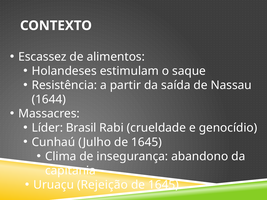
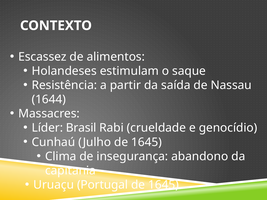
Rejeição: Rejeição -> Portugal
